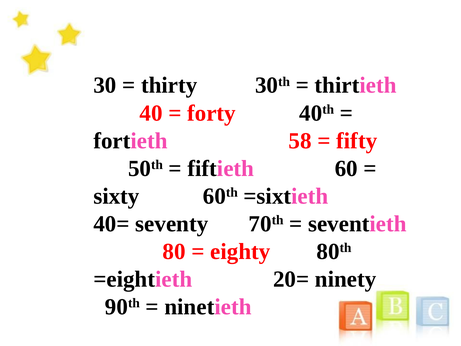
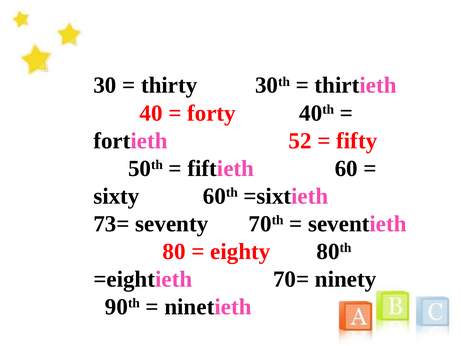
58: 58 -> 52
40=: 40= -> 73=
20=: 20= -> 70=
